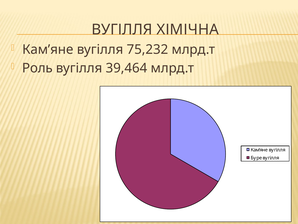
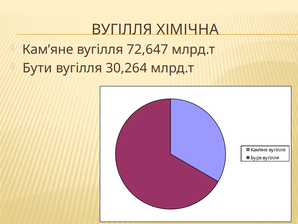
75,232: 75,232 -> 72,647
Роль: Роль -> Бути
39,464: 39,464 -> 30,264
